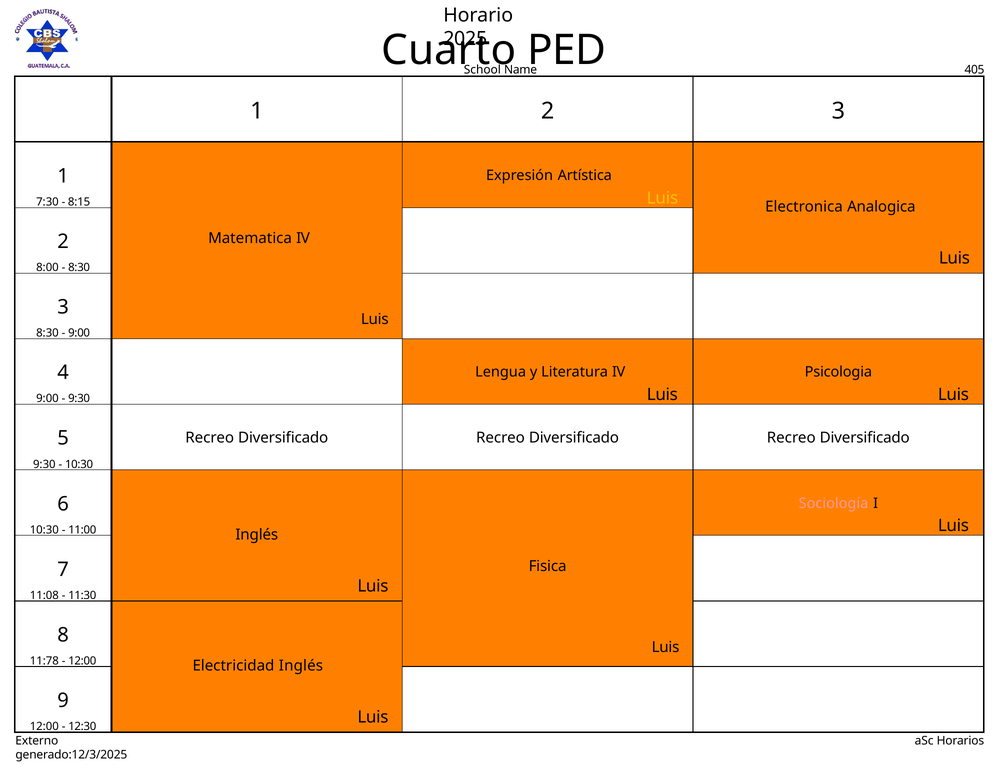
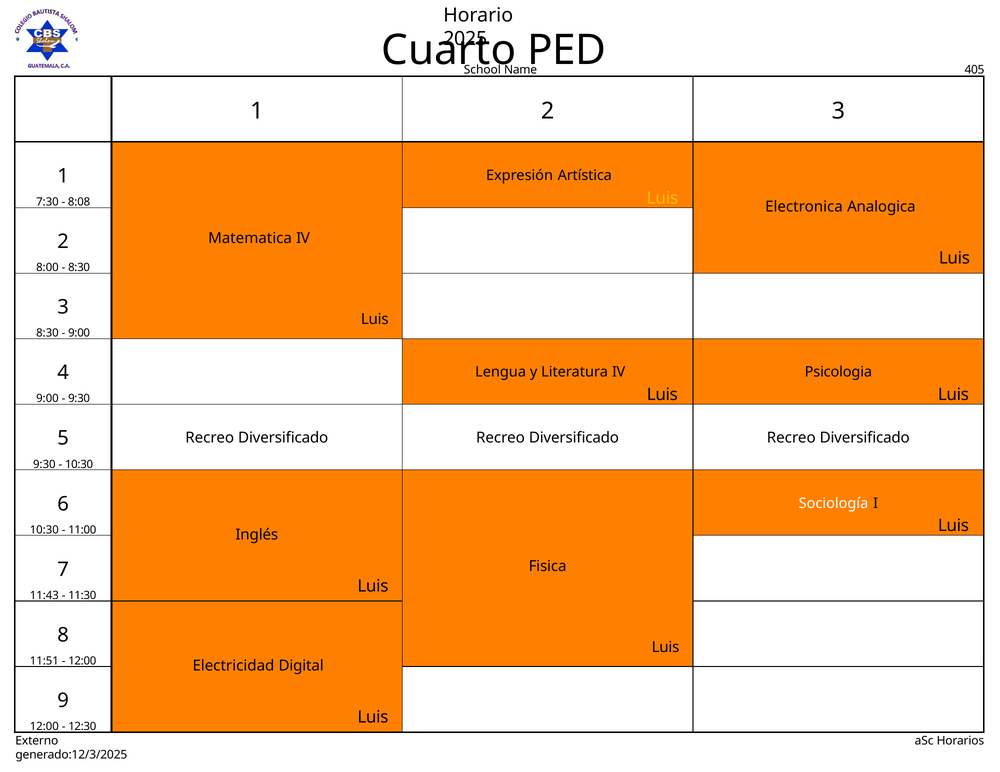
8:15: 8:15 -> 8:08
Sociología colour: pink -> white
11:08: 11:08 -> 11:43
11:78: 11:78 -> 11:51
Electricidad Inglés: Inglés -> Digital
